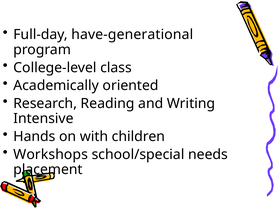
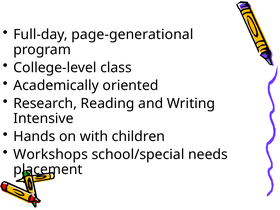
have-generational: have-generational -> page-generational
